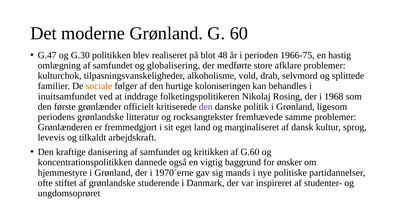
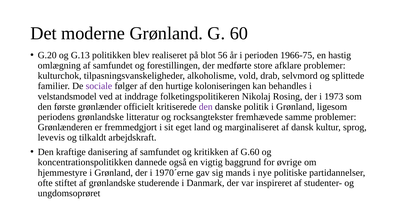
G.47: G.47 -> G.20
G.30: G.30 -> G.13
48: 48 -> 56
globalisering: globalisering -> forestillingen
sociale colour: orange -> purple
inuitsamfundet: inuitsamfundet -> velstandsmodel
1968: 1968 -> 1973
ønsker: ønsker -> øvrige
